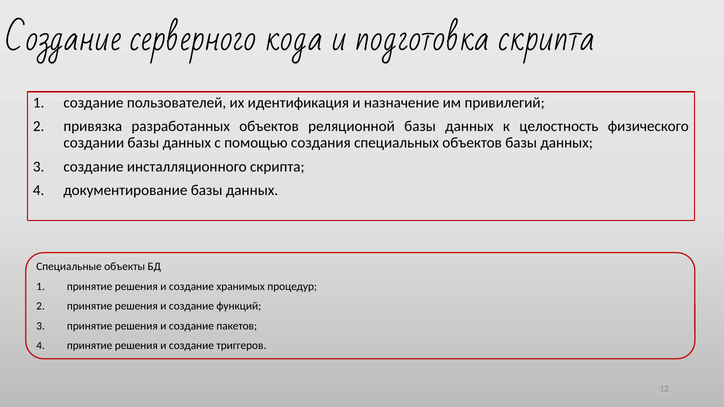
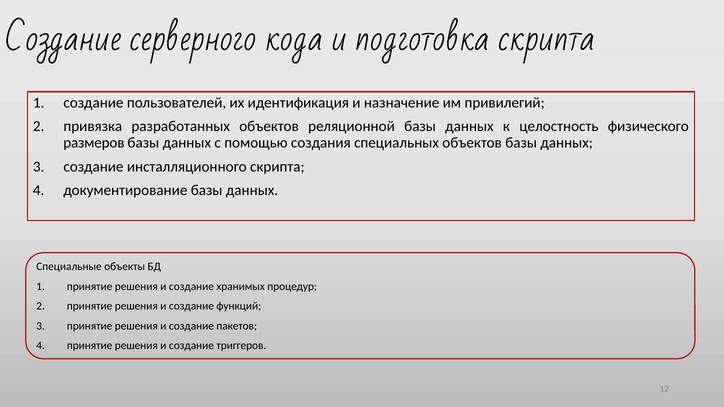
создании: создании -> размеров
